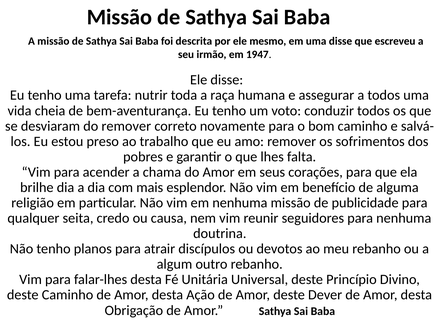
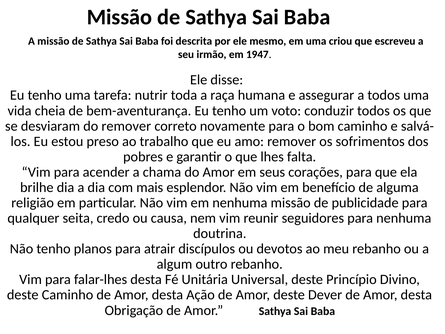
uma disse: disse -> criou
